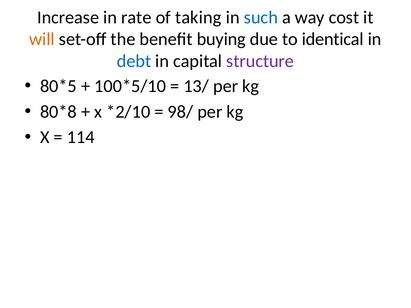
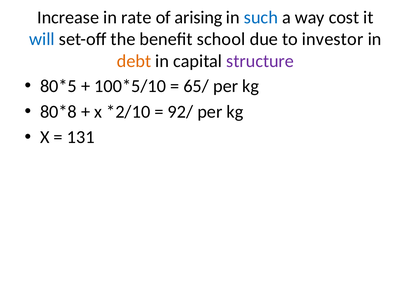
taking: taking -> arising
will colour: orange -> blue
buying: buying -> school
identical: identical -> investor
debt colour: blue -> orange
13/: 13/ -> 65/
98/: 98/ -> 92/
114: 114 -> 131
